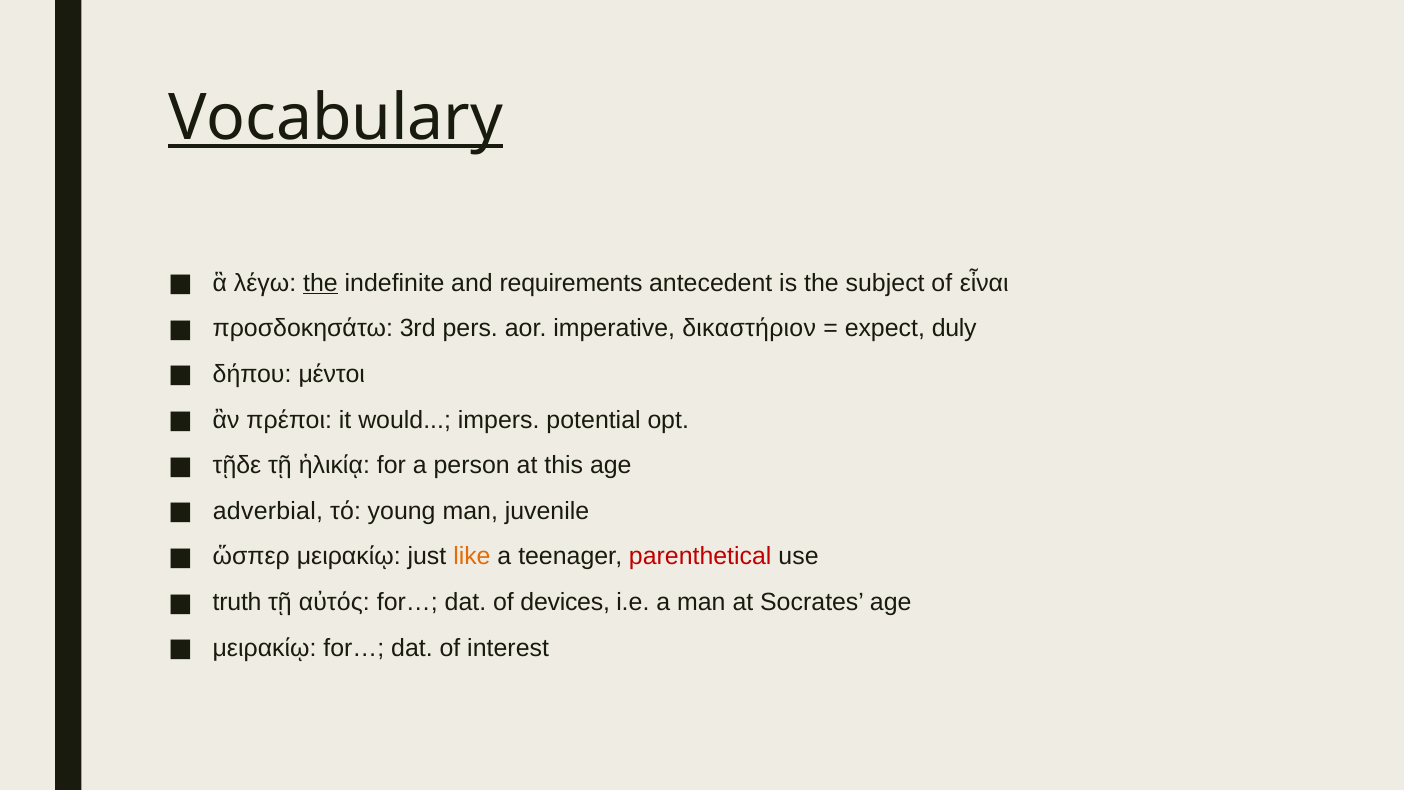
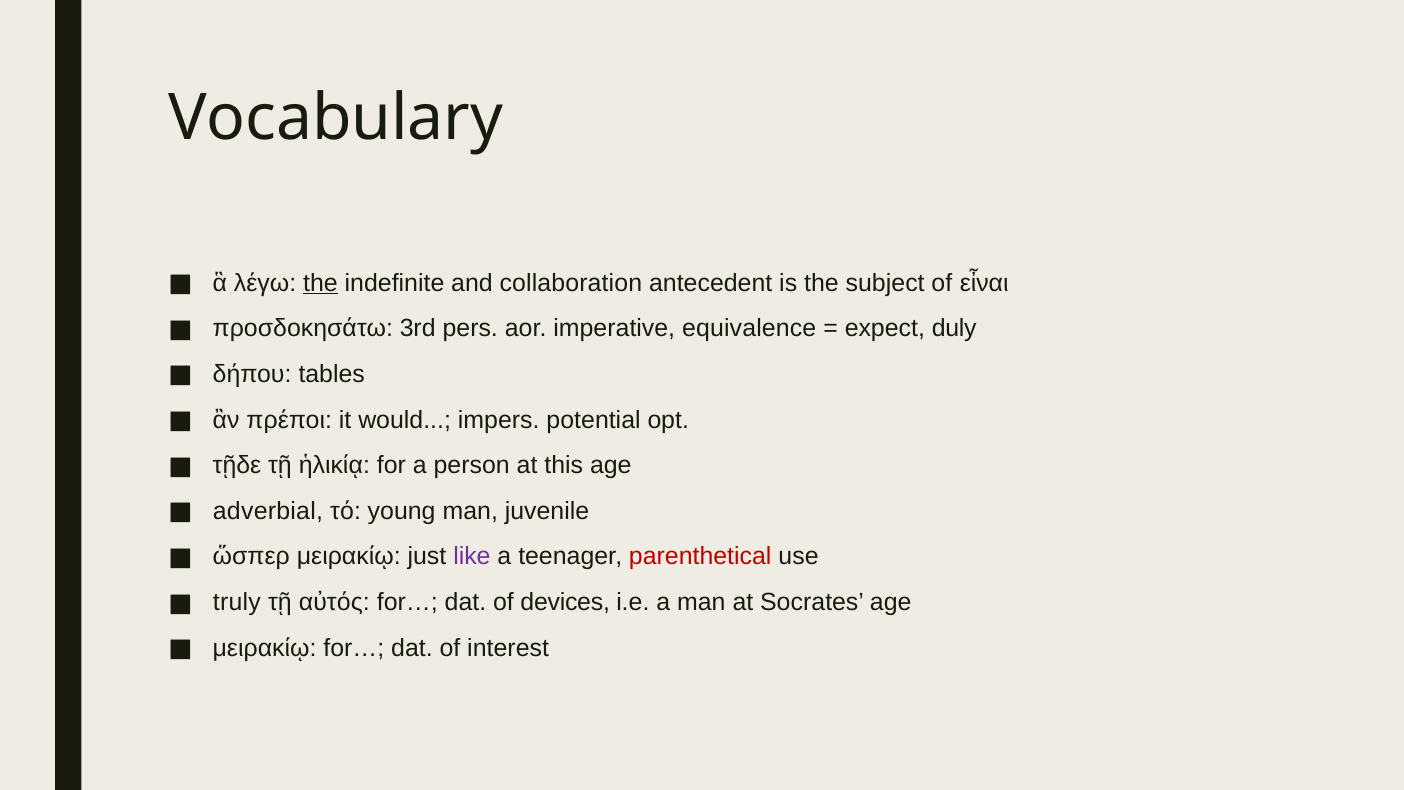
Vocabulary underline: present -> none
requirements: requirements -> collaboration
δικαστήριον: δικαστήριον -> equivalence
μέντοι: μέντοι -> tables
like colour: orange -> purple
truth: truth -> truly
